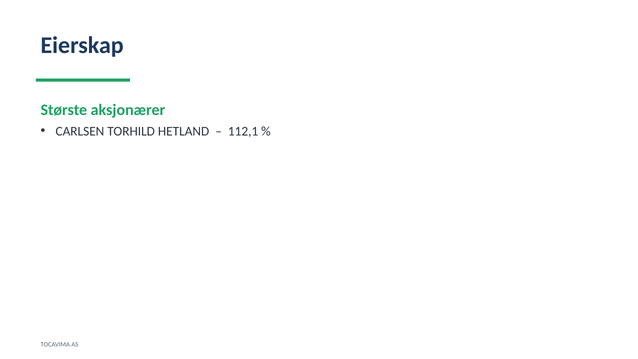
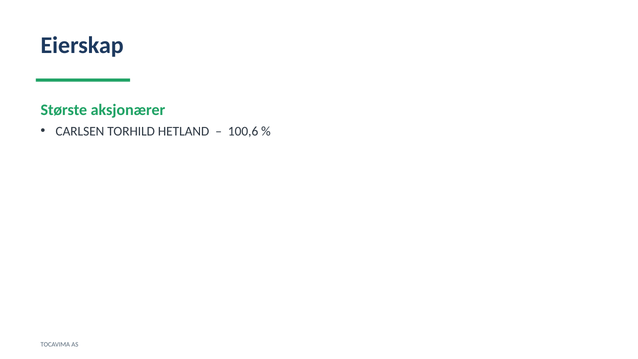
112,1: 112,1 -> 100,6
